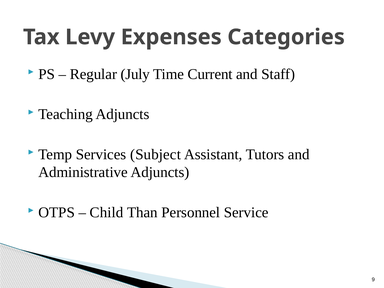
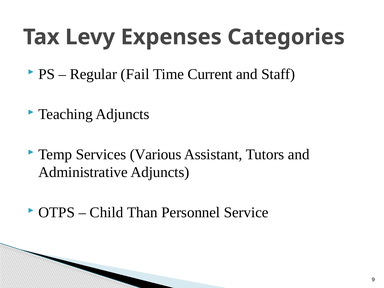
July: July -> Fail
Subject: Subject -> Various
